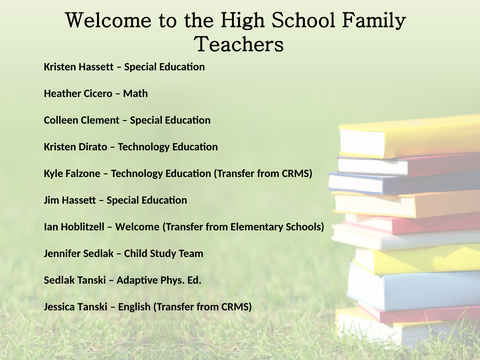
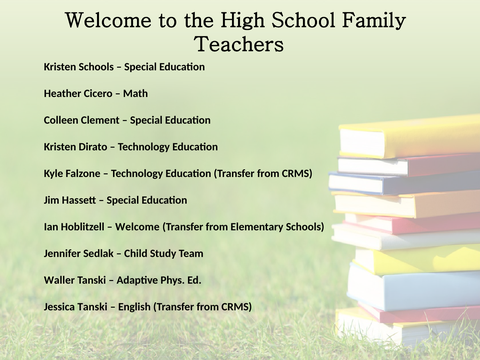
Kristen Hassett: Hassett -> Schools
Sedlak at (59, 280): Sedlak -> Waller
